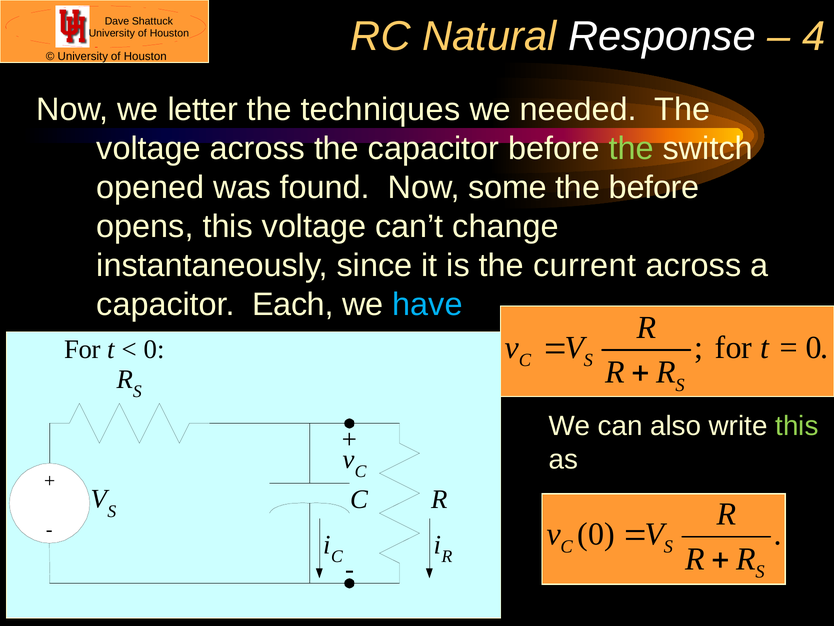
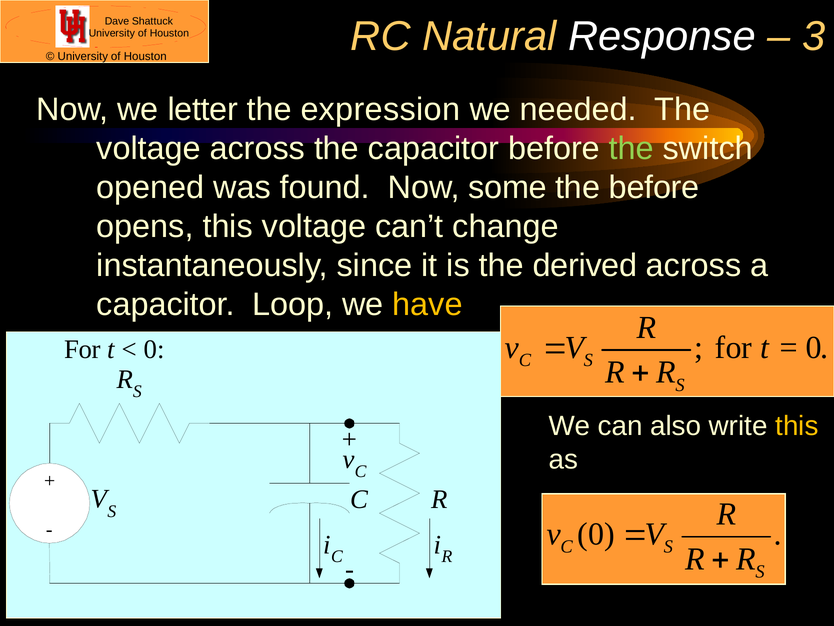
4: 4 -> 3
techniques: techniques -> expression
current: current -> derived
Each: Each -> Loop
have colour: light blue -> yellow
this at (797, 426) colour: light green -> yellow
